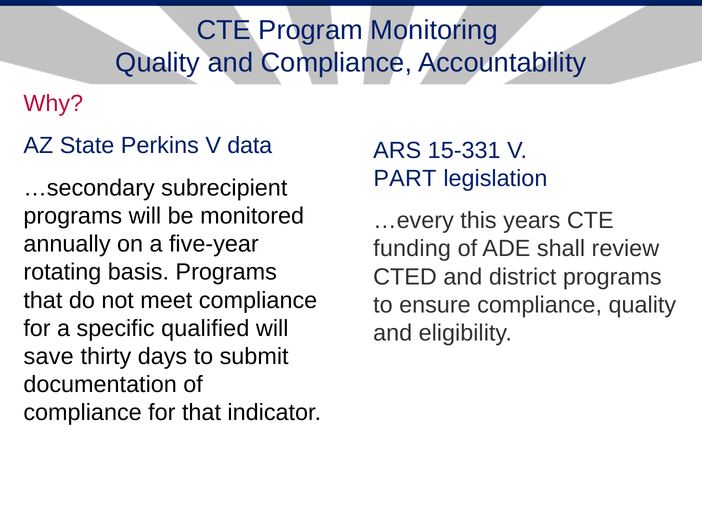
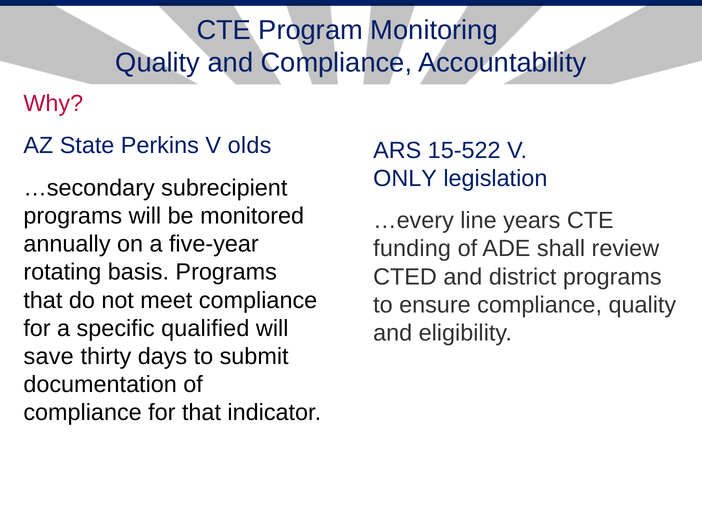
data: data -> olds
15-331: 15-331 -> 15-522
PART: PART -> ONLY
this: this -> line
